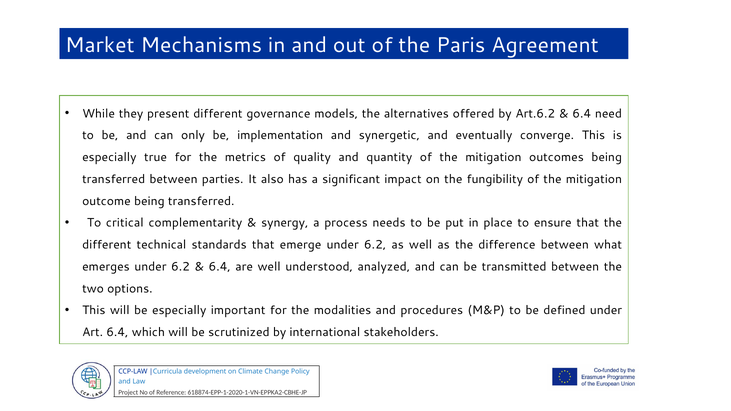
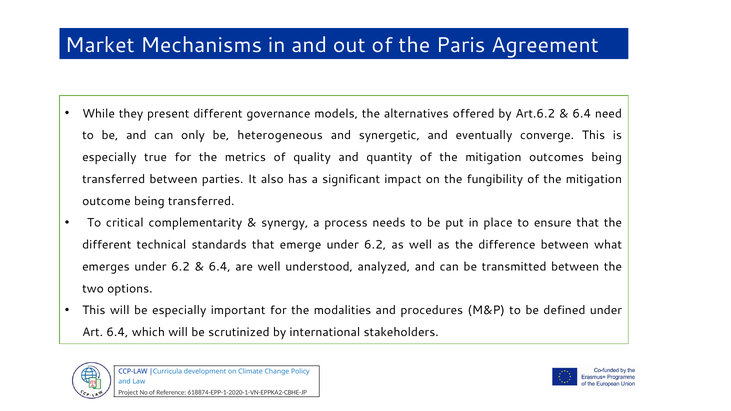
implementation: implementation -> heterogeneous
